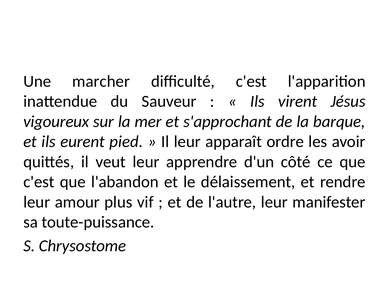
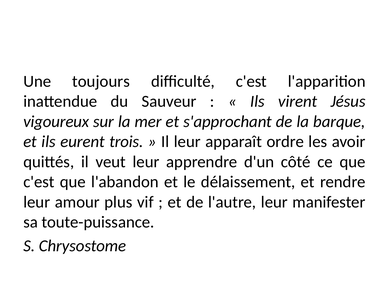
marcher: marcher -> toujours
pied: pied -> trois
